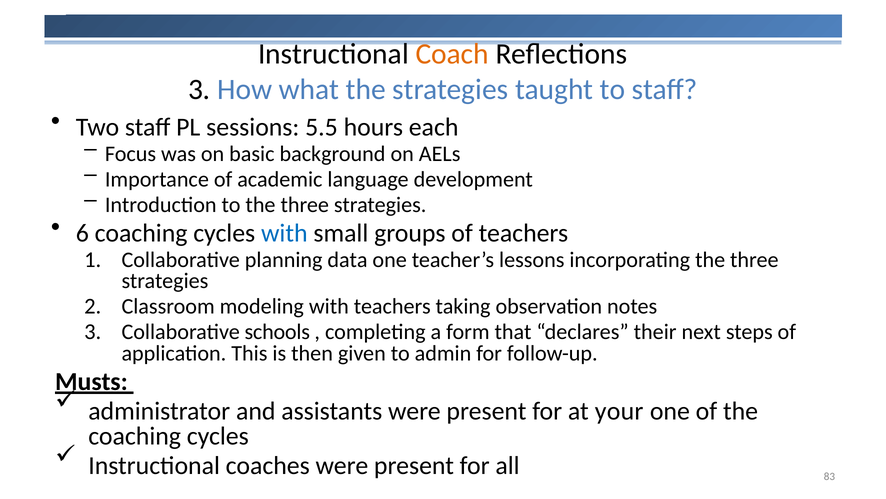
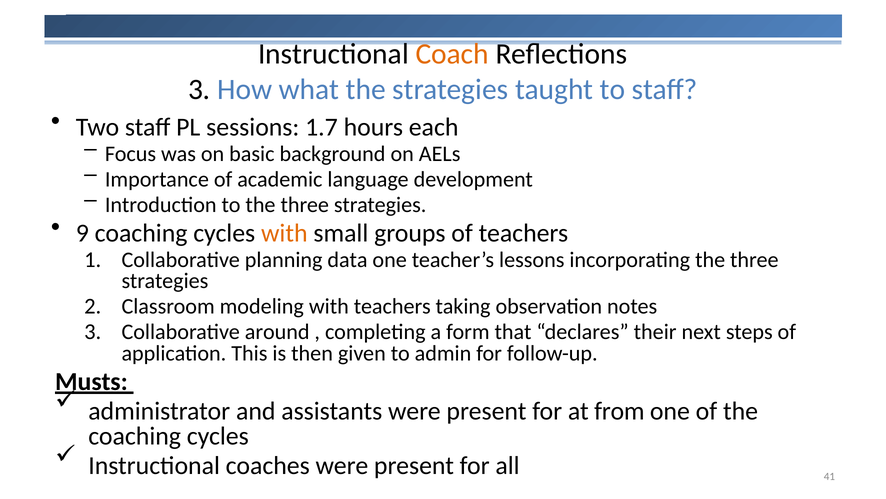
5.5: 5.5 -> 1.7
6: 6 -> 9
with at (284, 233) colour: blue -> orange
schools: schools -> around
your: your -> from
83: 83 -> 41
